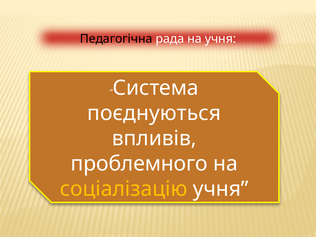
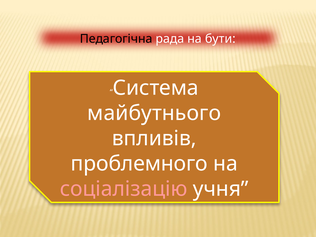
на учня: учня -> бути
поєднуються: поєднуються -> майбутнього
соціалізацію colour: yellow -> pink
